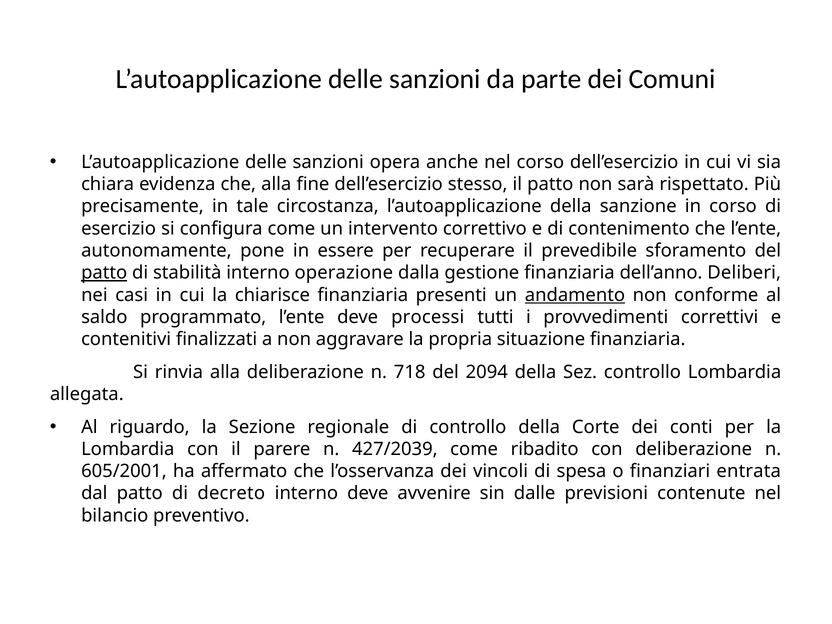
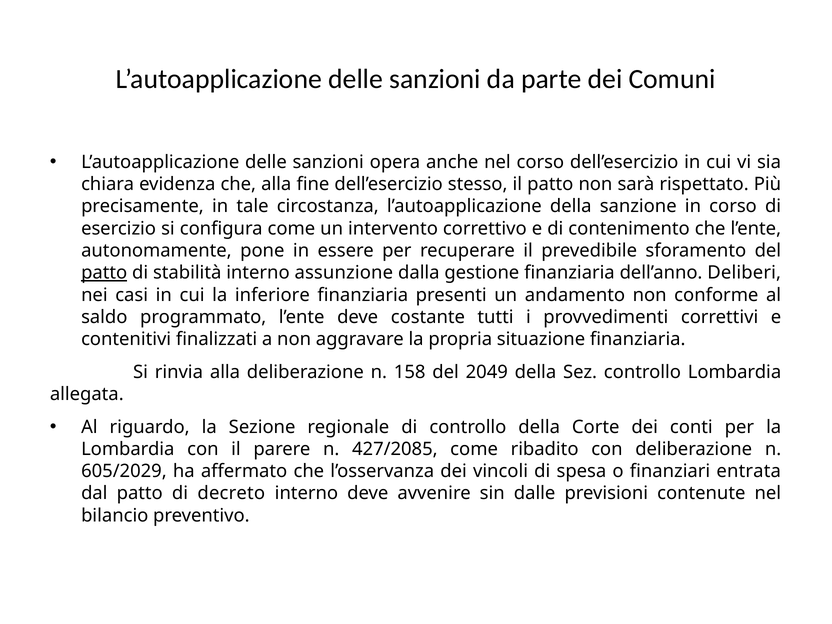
operazione: operazione -> assunzione
chiarisce: chiarisce -> inferiore
andamento underline: present -> none
processi: processi -> costante
718: 718 -> 158
2094: 2094 -> 2049
427/2039: 427/2039 -> 427/2085
605/2001: 605/2001 -> 605/2029
